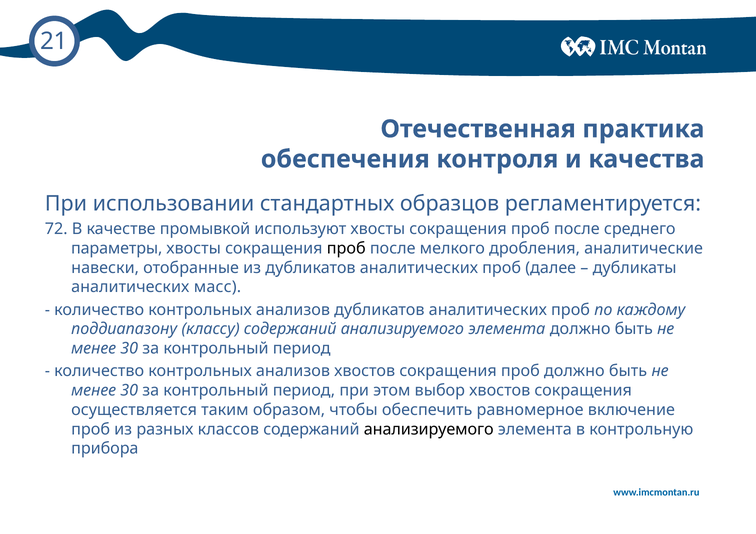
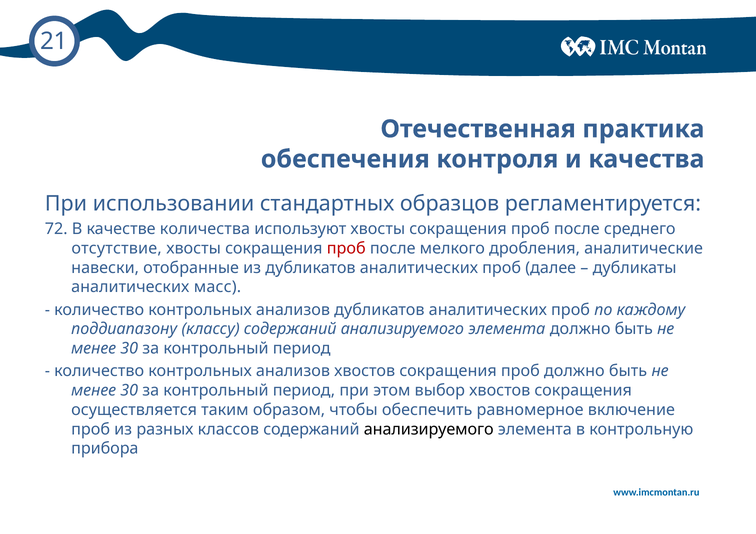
промывкой: промывкой -> количества
параметры: параметры -> отсутствие
проб at (346, 249) colour: black -> red
